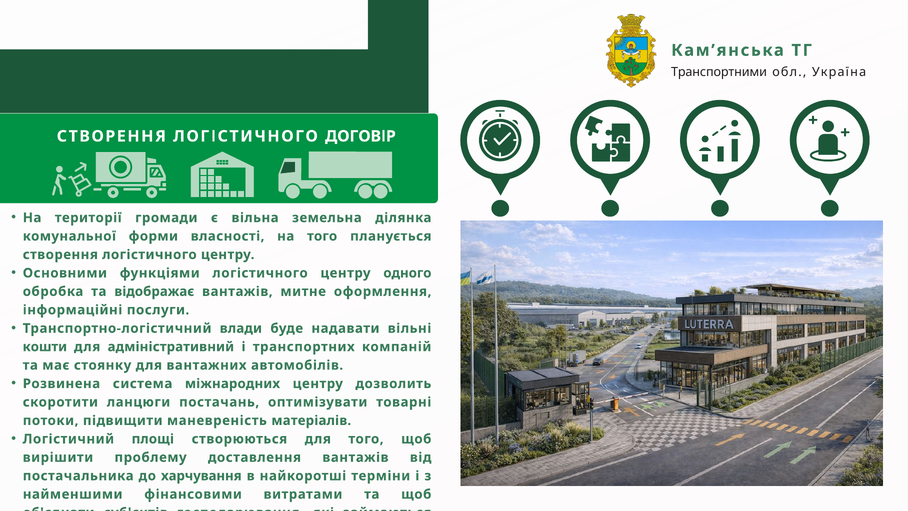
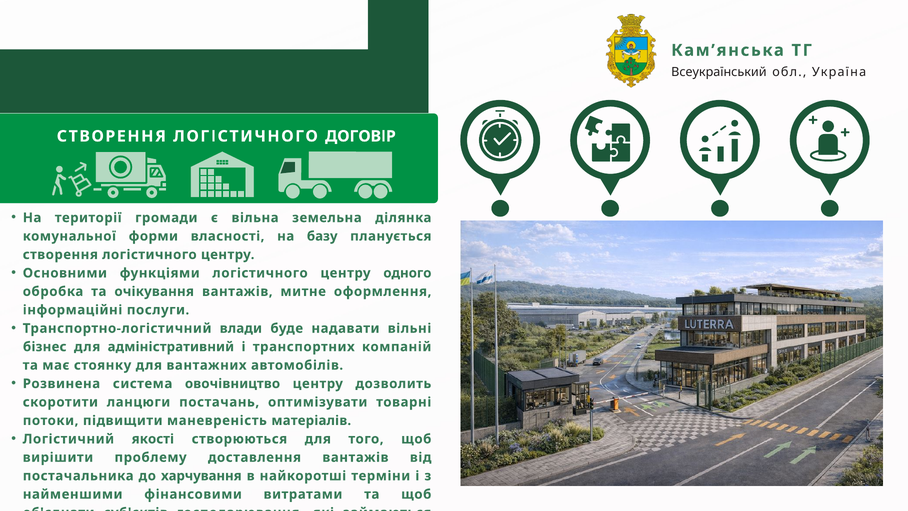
Транспортними: Транспортними -> Всеукраїнський
на того: того -> базу
відображає: відображає -> очікування
кошти: кошти -> бізнес
міжнародних: міжнародних -> овочівництво
площі: площі -> якості
